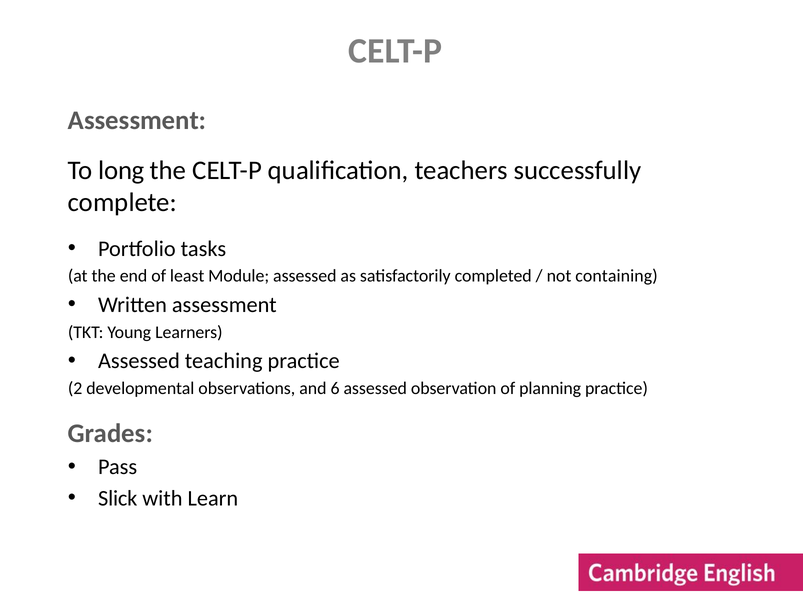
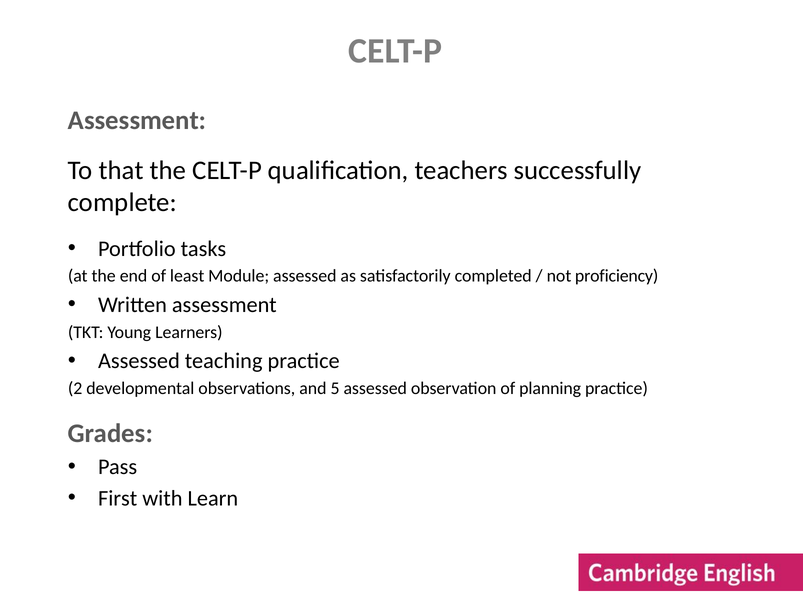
long: long -> that
containing: containing -> proficiency
6: 6 -> 5
Slick: Slick -> First
